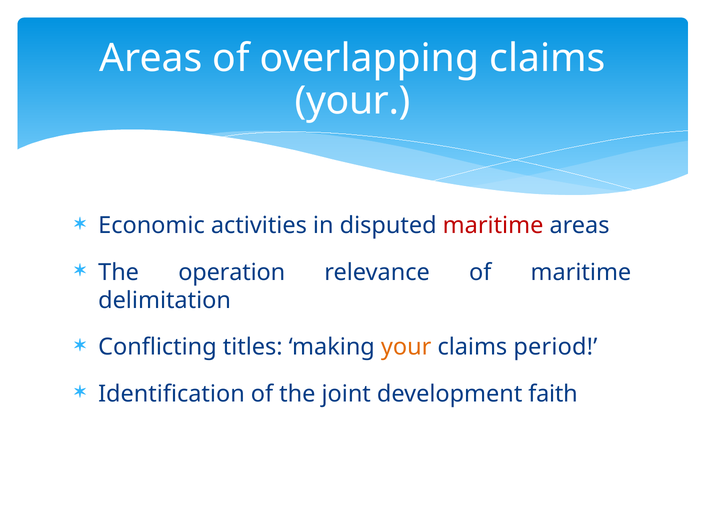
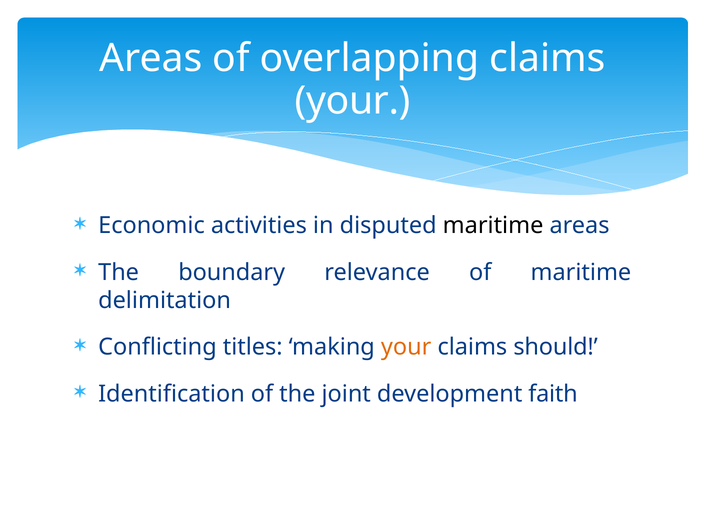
maritime at (493, 226) colour: red -> black
operation: operation -> boundary
period: period -> should
